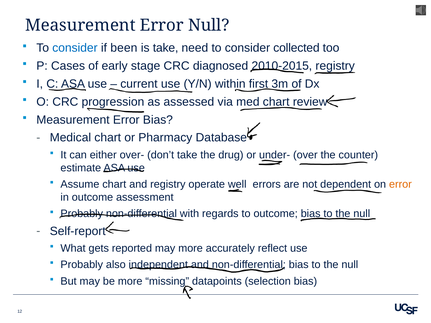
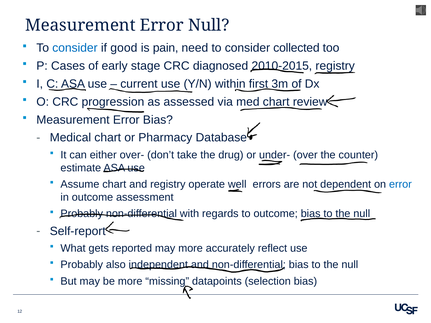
been: been -> good
is take: take -> pain
error at (400, 184) colour: orange -> blue
